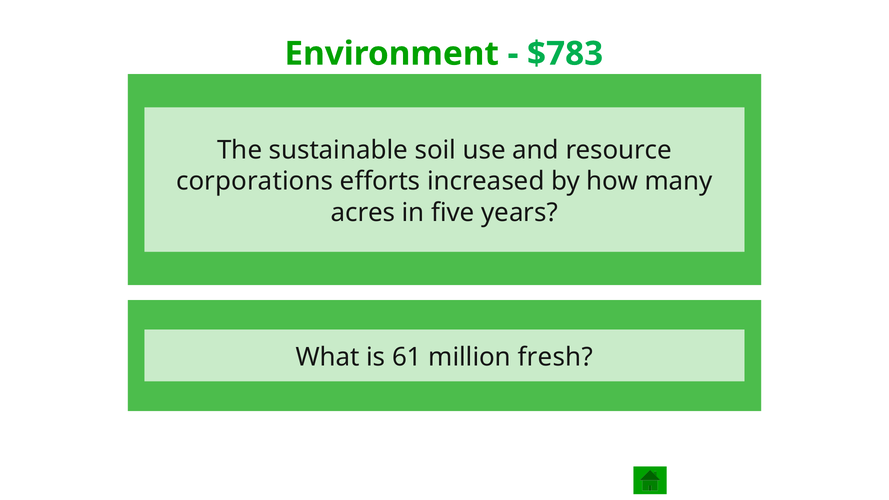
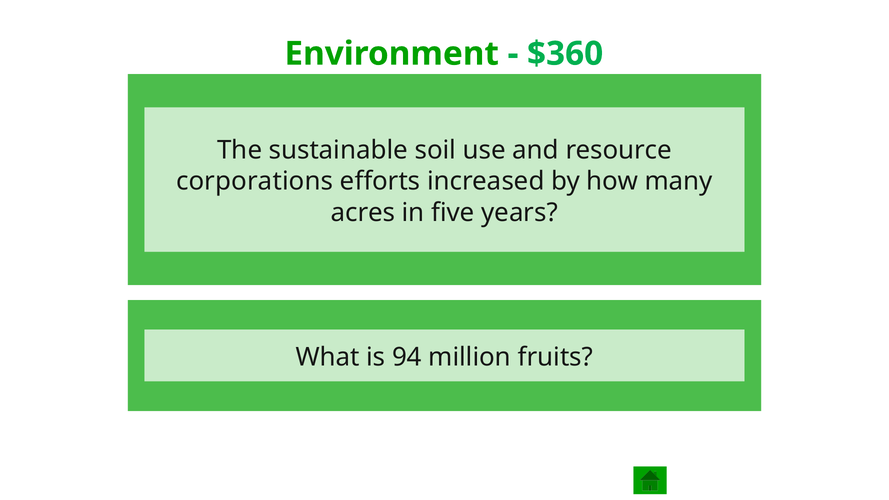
$783: $783 -> $360
61: 61 -> 94
fresh: fresh -> fruits
